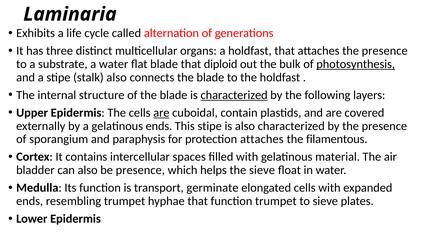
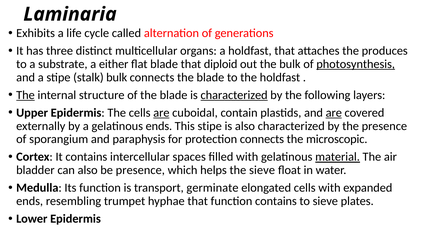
attaches the presence: presence -> produces
a water: water -> either
stalk also: also -> bulk
The at (25, 95) underline: none -> present
are at (334, 113) underline: none -> present
protection attaches: attaches -> connects
filamentous: filamentous -> microscopic
material underline: none -> present
function trumpet: trumpet -> contains
